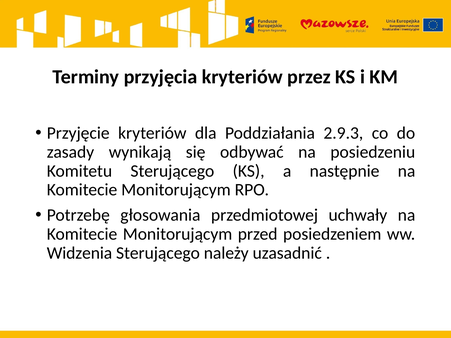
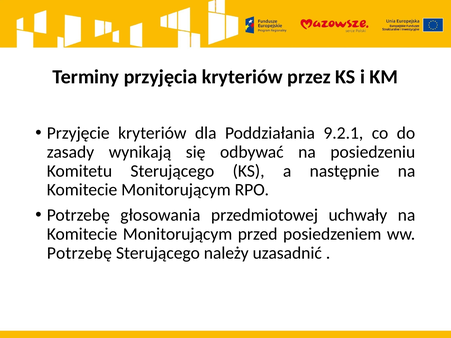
2.9.3: 2.9.3 -> 9.2.1
Widzenia at (80, 253): Widzenia -> Potrzebę
